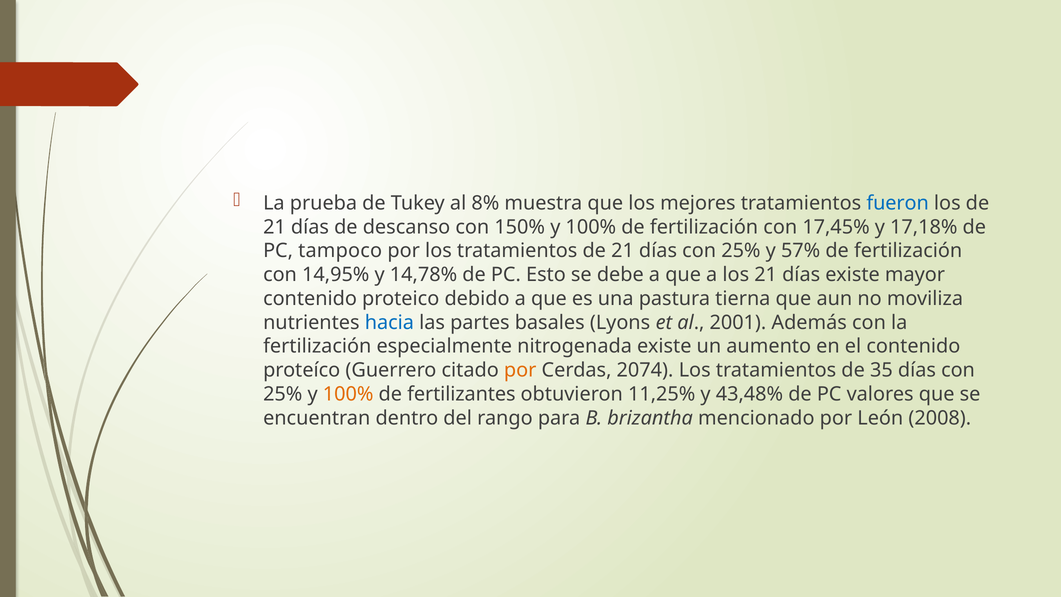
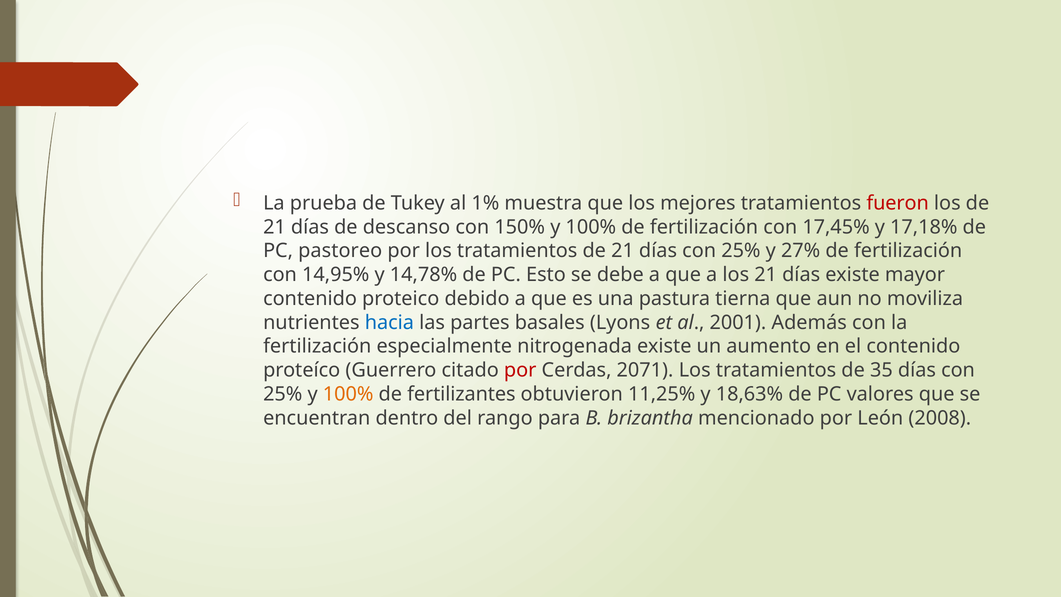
8%: 8% -> 1%
fueron colour: blue -> red
tampoco: tampoco -> pastoreo
57%: 57% -> 27%
por at (520, 370) colour: orange -> red
2074: 2074 -> 2071
43,48%: 43,48% -> 18,63%
